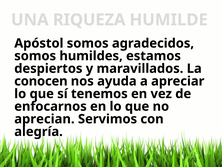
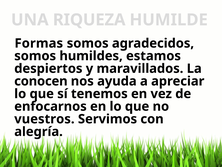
Apóstol: Apóstol -> Formas
aprecian: aprecian -> vuestros
